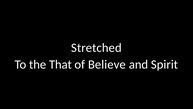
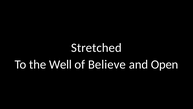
That: That -> Well
Spirit: Spirit -> Open
